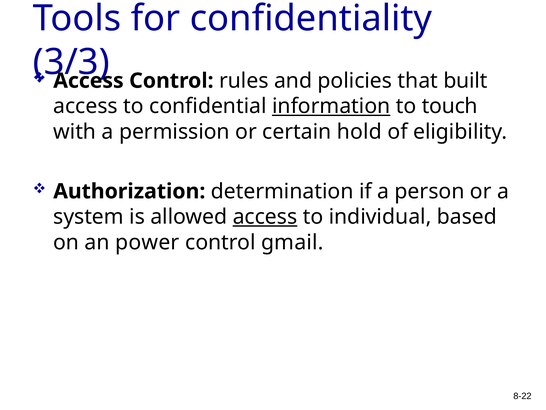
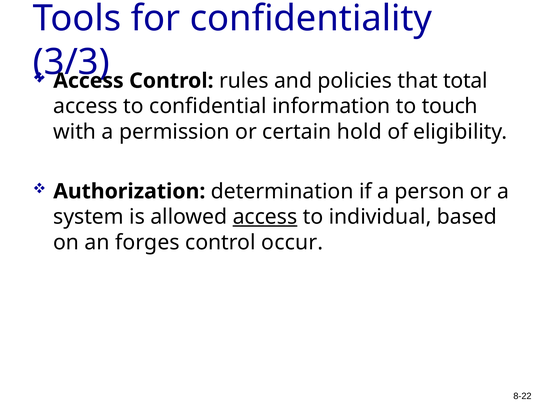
built: built -> total
information underline: present -> none
power: power -> forges
gmail: gmail -> occur
